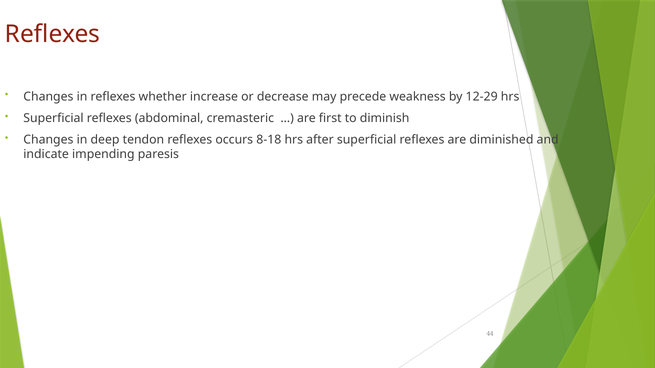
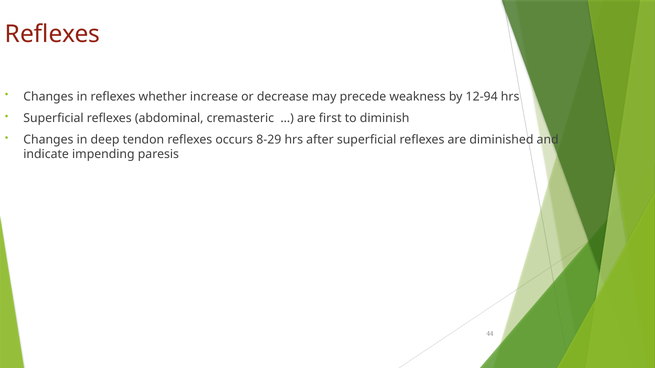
12-29: 12-29 -> 12-94
8-18: 8-18 -> 8-29
